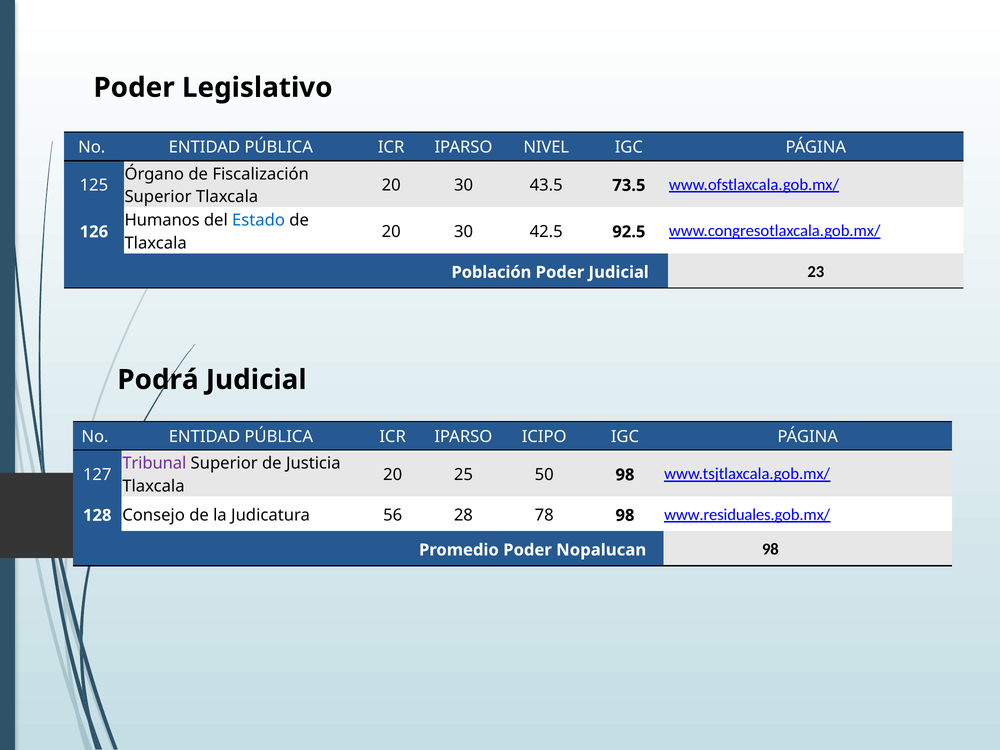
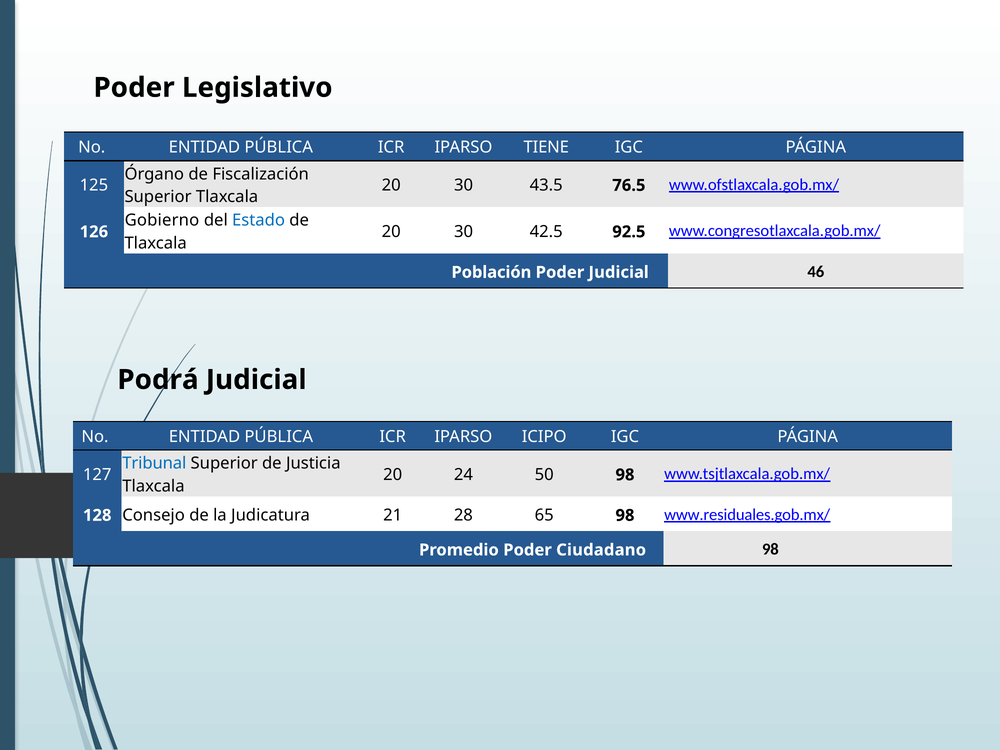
NIVEL: NIVEL -> TIENE
73.5: 73.5 -> 76.5
Humanos: Humanos -> Gobierno
23: 23 -> 46
Tribunal colour: purple -> blue
25: 25 -> 24
56: 56 -> 21
78: 78 -> 65
Nopalucan: Nopalucan -> Ciudadano
